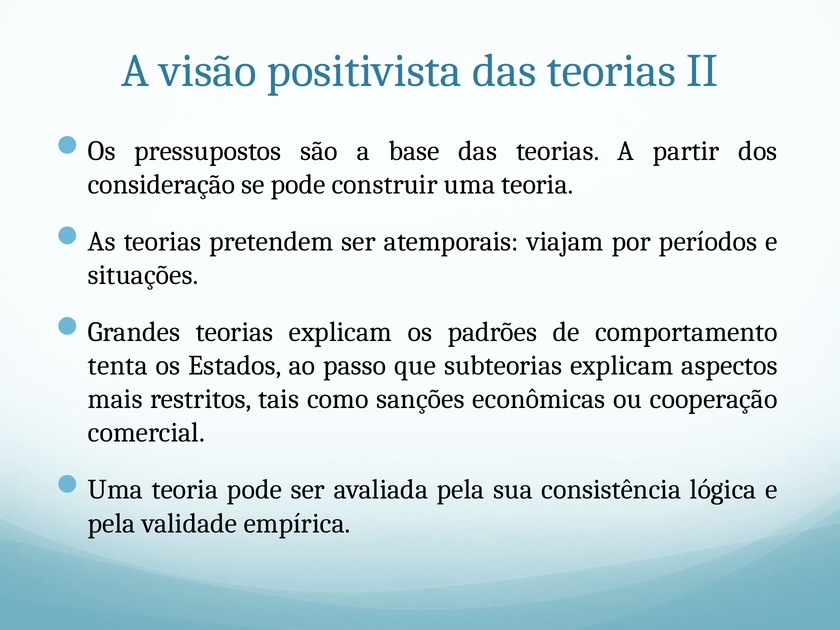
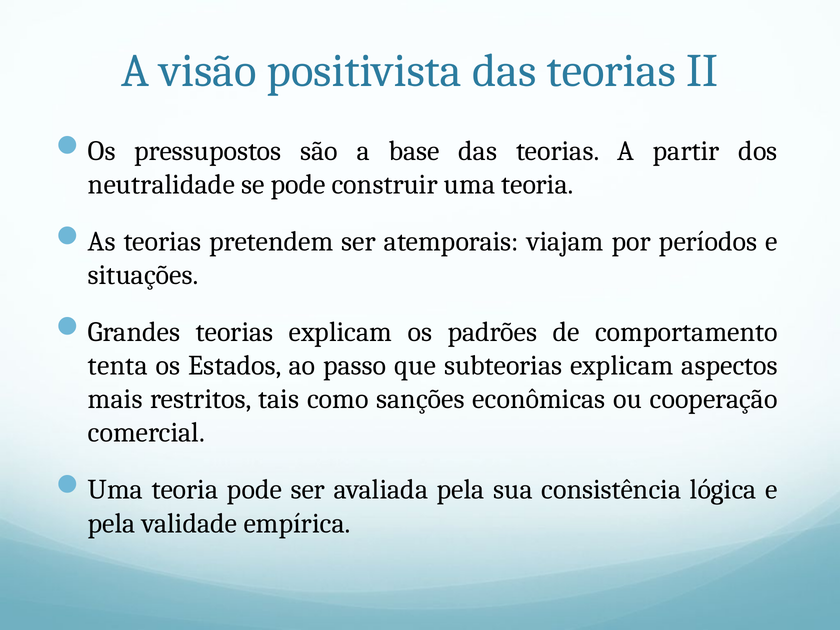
consideração: consideração -> neutralidade
